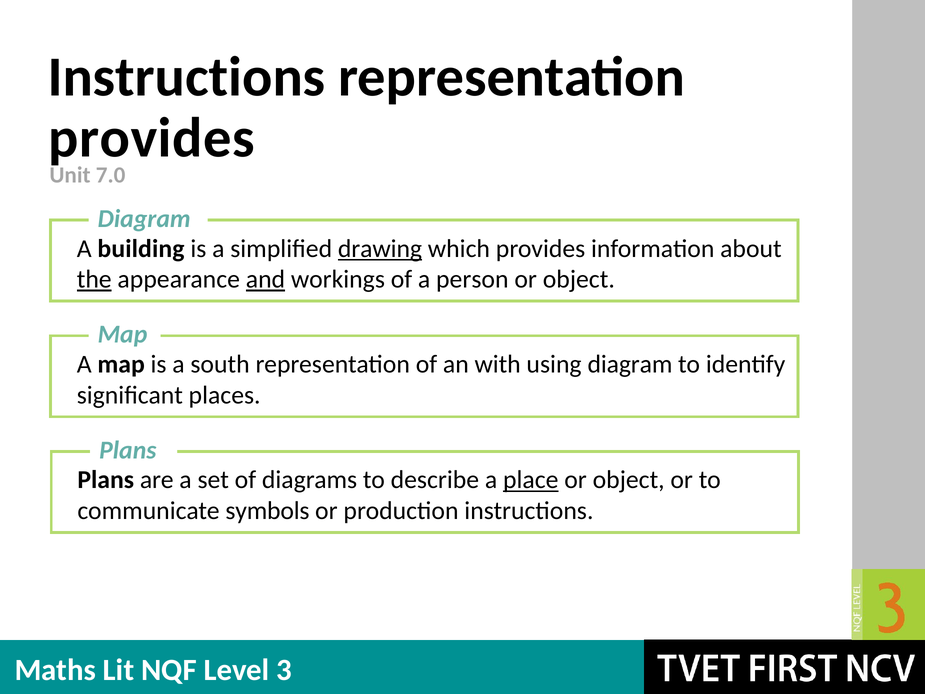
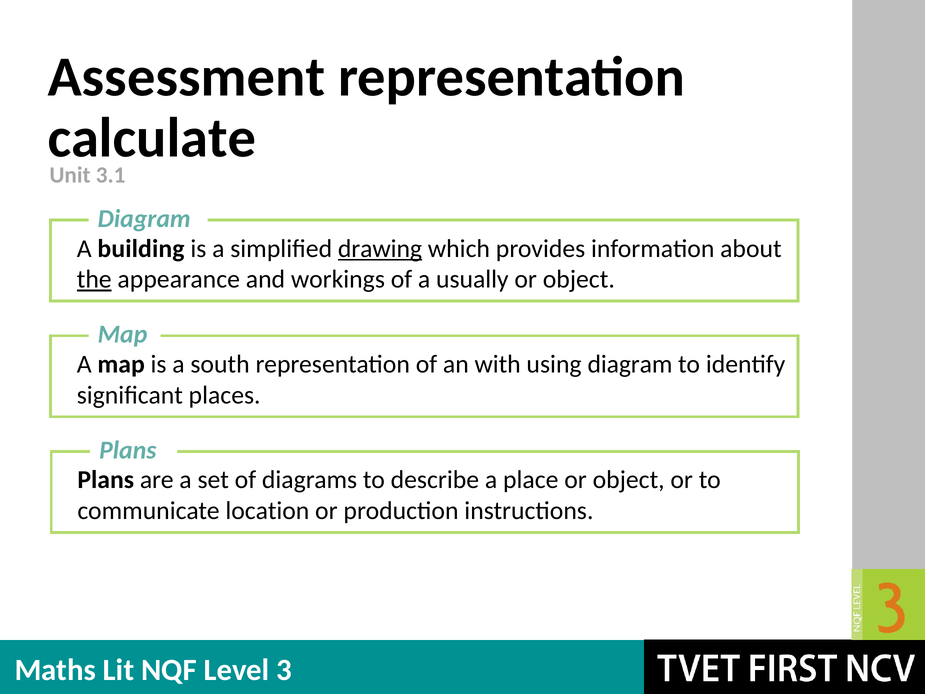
Instructions at (186, 77): Instructions -> Assessment
provides at (151, 138): provides -> calculate
7.0: 7.0 -> 3.1
and underline: present -> none
person: person -> usually
place underline: present -> none
symbols: symbols -> location
